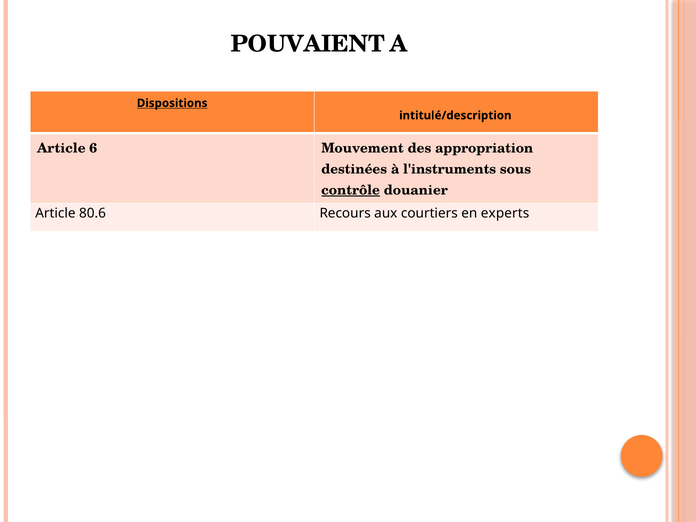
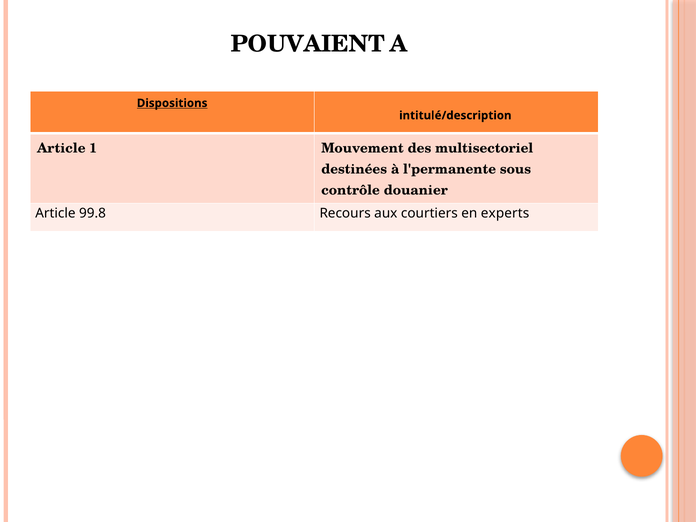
6: 6 -> 1
appropriation: appropriation -> multisectoriel
l'instruments: l'instruments -> l'permanente
contrôle underline: present -> none
80.6: 80.6 -> 99.8
